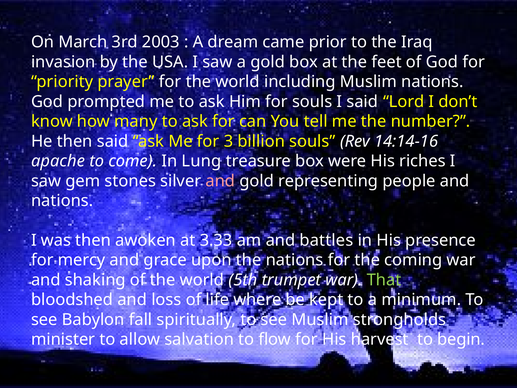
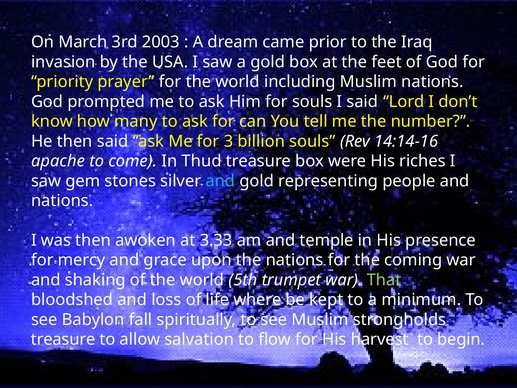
Lung: Lung -> Thud
and at (220, 181) colour: pink -> light blue
battles: battles -> temple
minister at (63, 339): minister -> treasure
